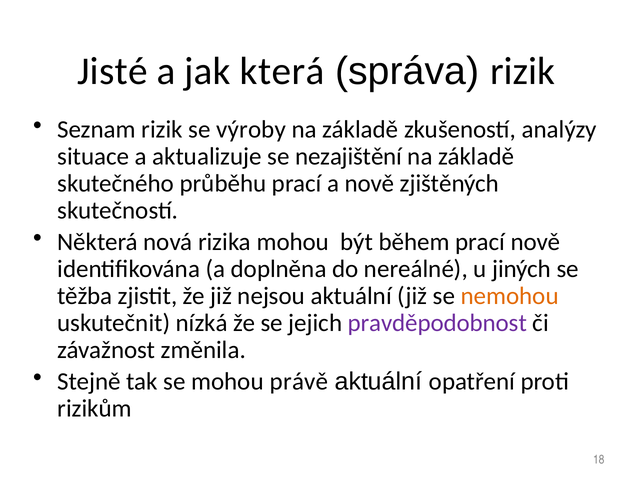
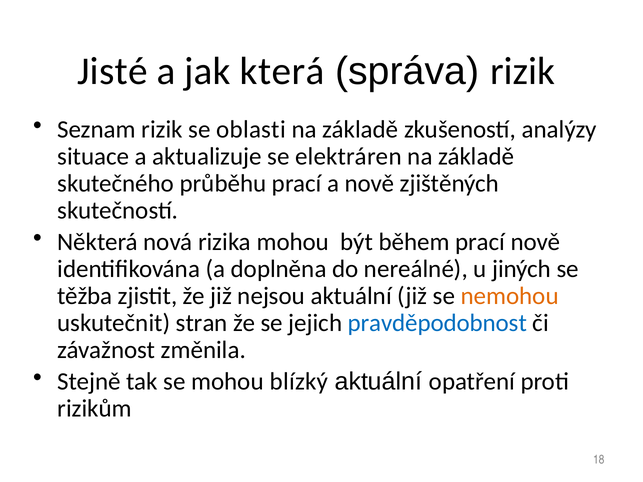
výroby: výroby -> oblasti
nezajištění: nezajištění -> elektráren
nízká: nízká -> stran
pravděpodobnost colour: purple -> blue
právě: právě -> blízký
